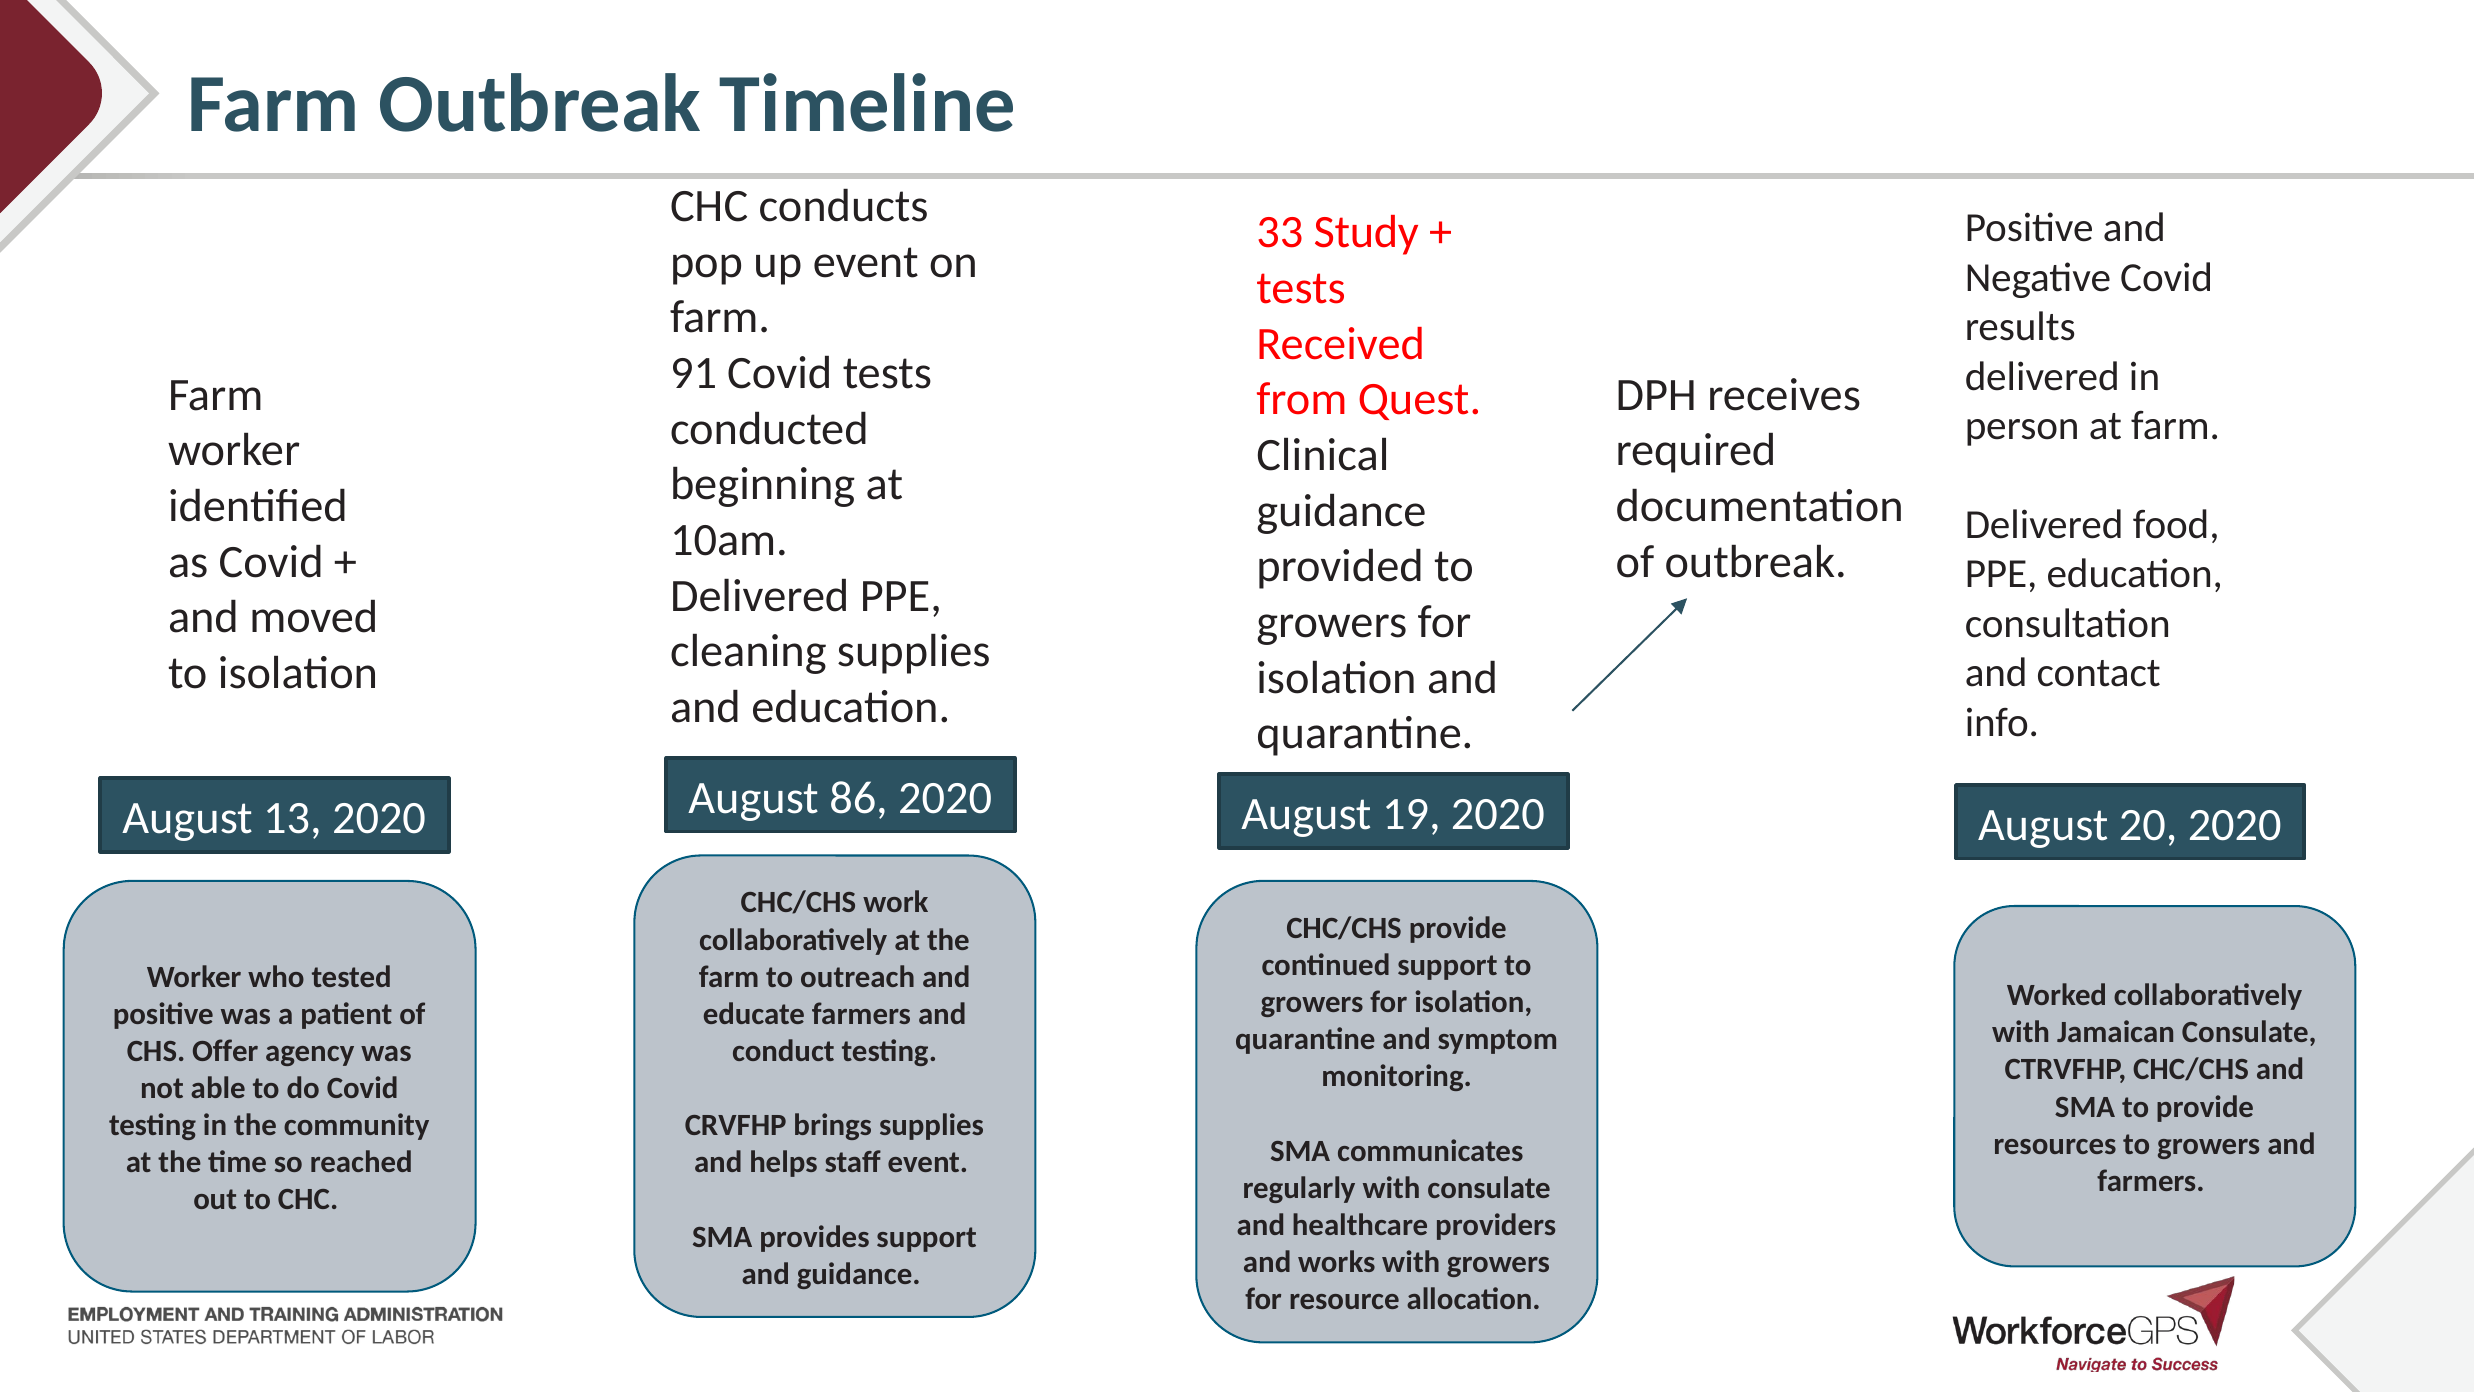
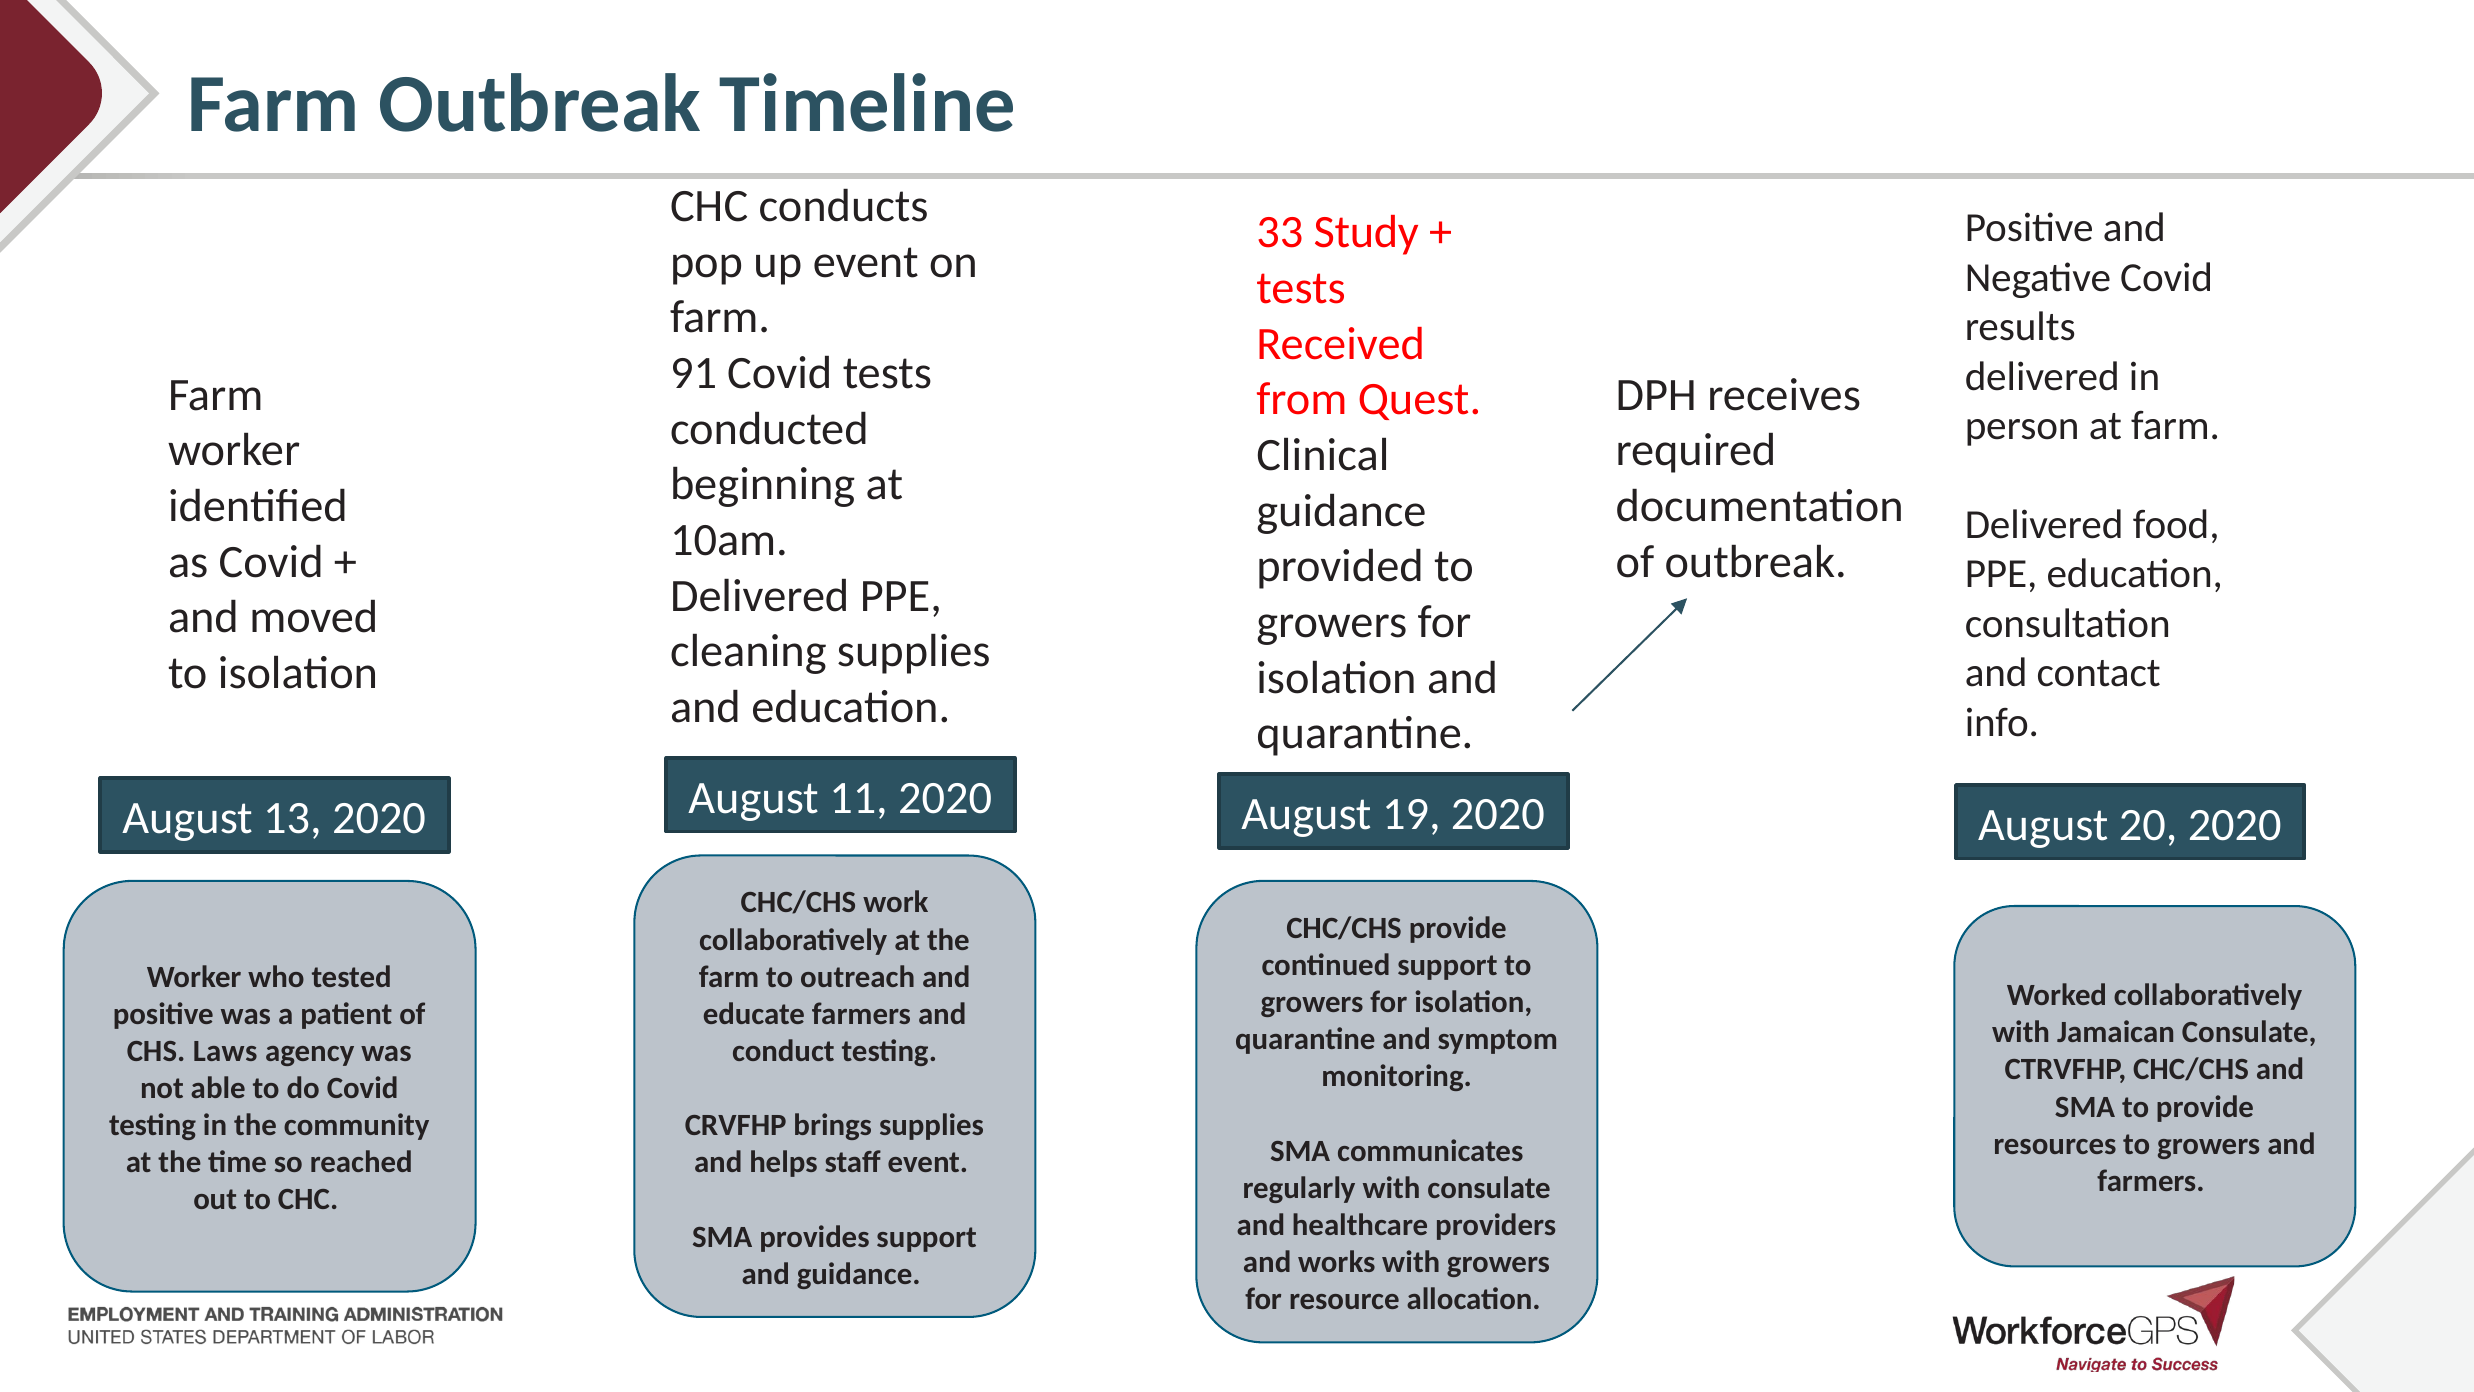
86: 86 -> 11
Offer: Offer -> Laws
